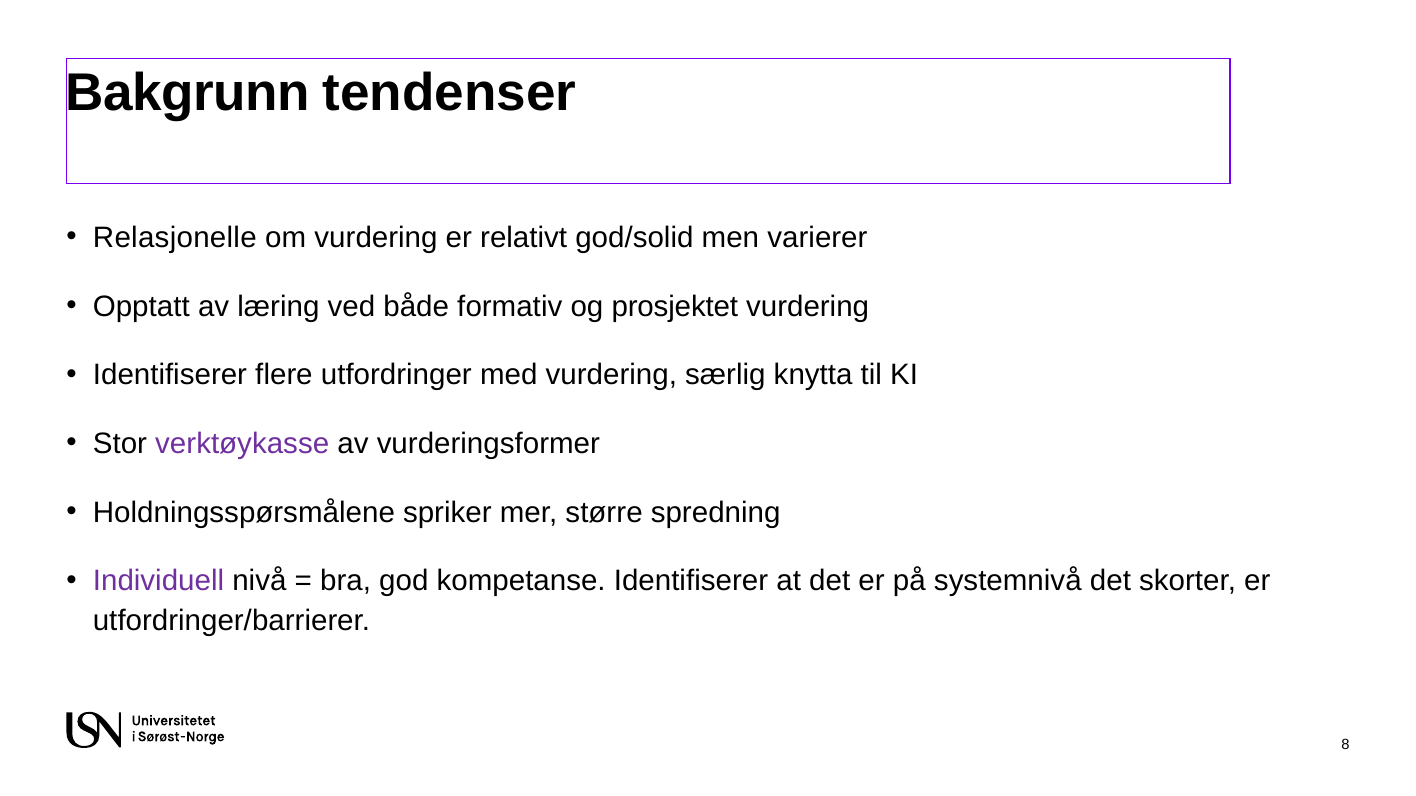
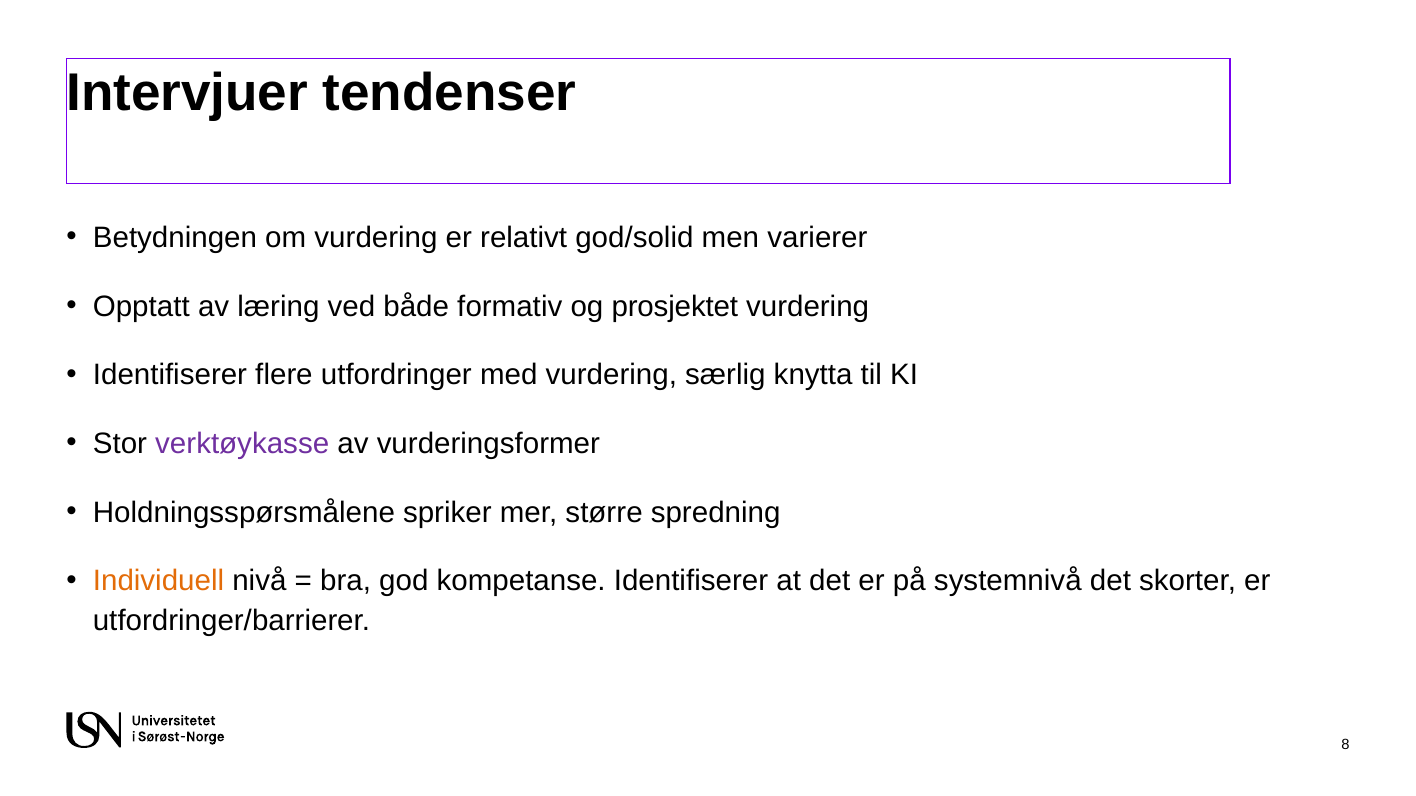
Bakgrunn: Bakgrunn -> Intervjuer
Relasjonelle: Relasjonelle -> Betydningen
Individuell colour: purple -> orange
